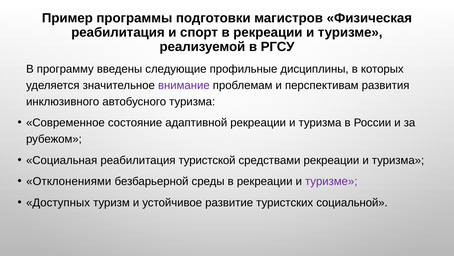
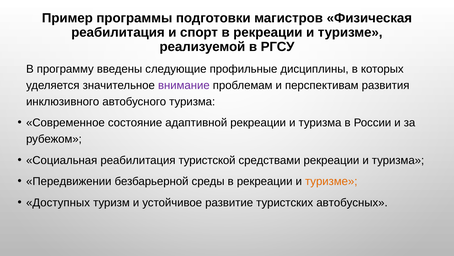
Отклонениями: Отклонениями -> Передвижении
туризме at (331, 181) colour: purple -> orange
социальной: социальной -> автобусных
